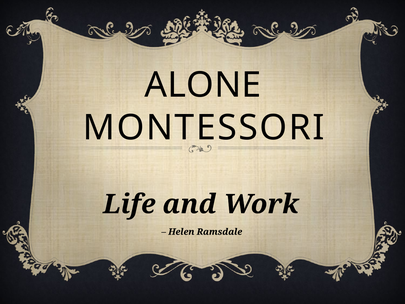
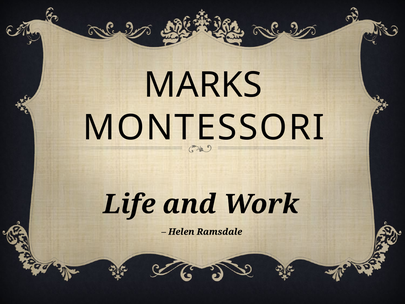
ALONE: ALONE -> MARKS
